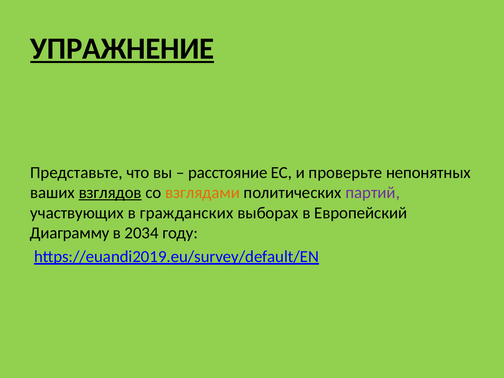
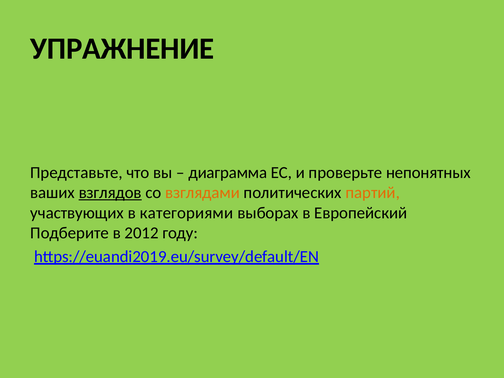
УПРАЖНЕНИЕ underline: present -> none
расстояние: расстояние -> диаграмма
партий colour: purple -> orange
гражданских: гражданских -> категориями
Диаграмму: Диаграмму -> Подберите
2034: 2034 -> 2012
